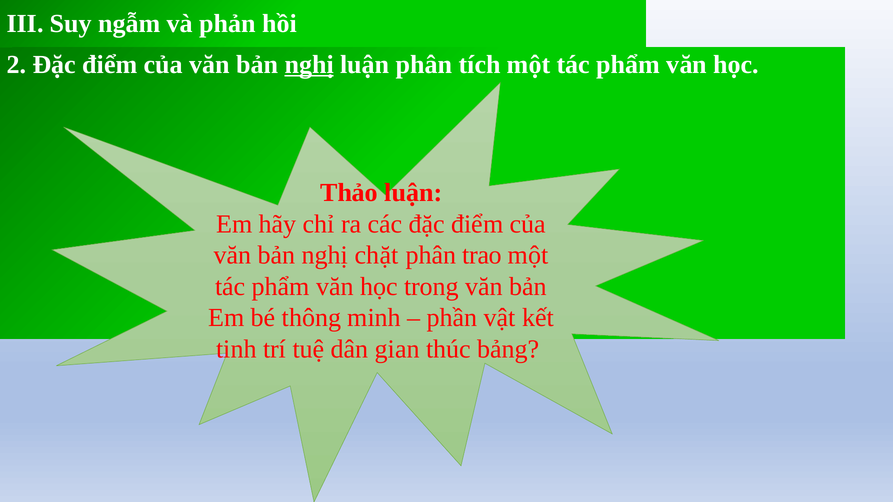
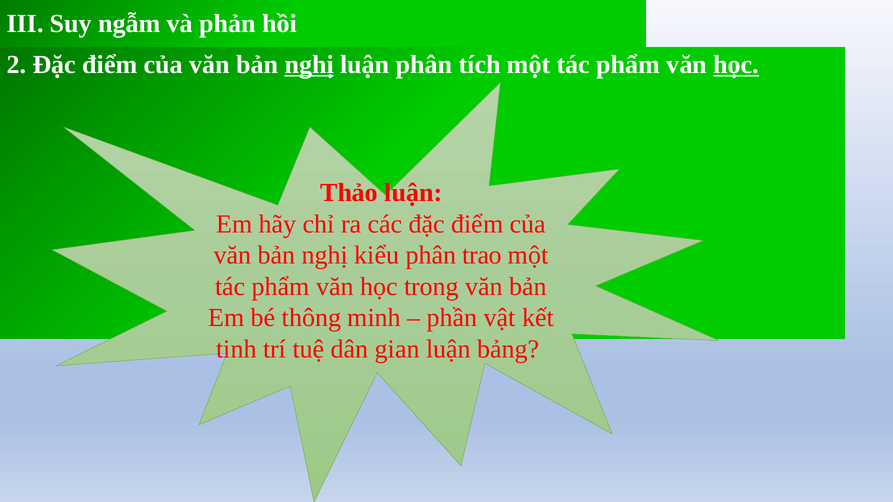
học at (736, 65) underline: none -> present
chặt: chặt -> kiểu
gian thúc: thúc -> luận
